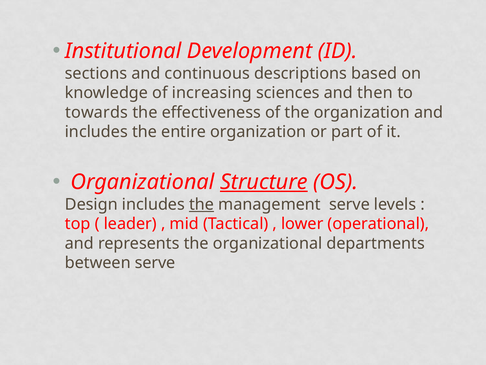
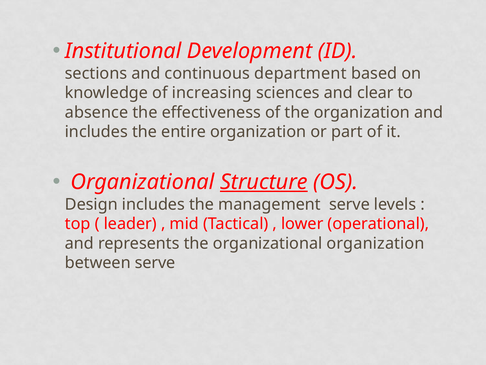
descriptions: descriptions -> department
then: then -> clear
towards: towards -> absence
the at (202, 204) underline: present -> none
organizational departments: departments -> organization
